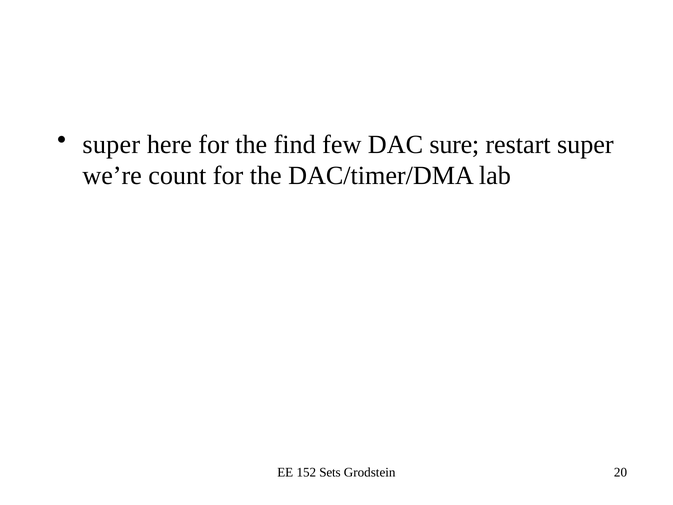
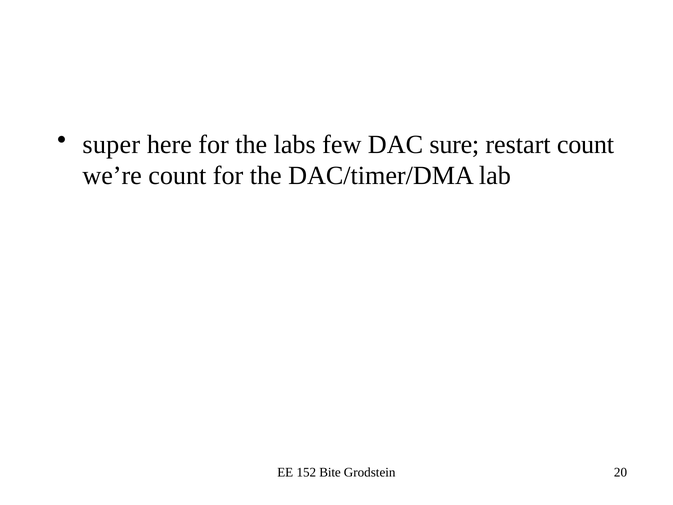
find: find -> labs
restart super: super -> count
Sets: Sets -> Bite
